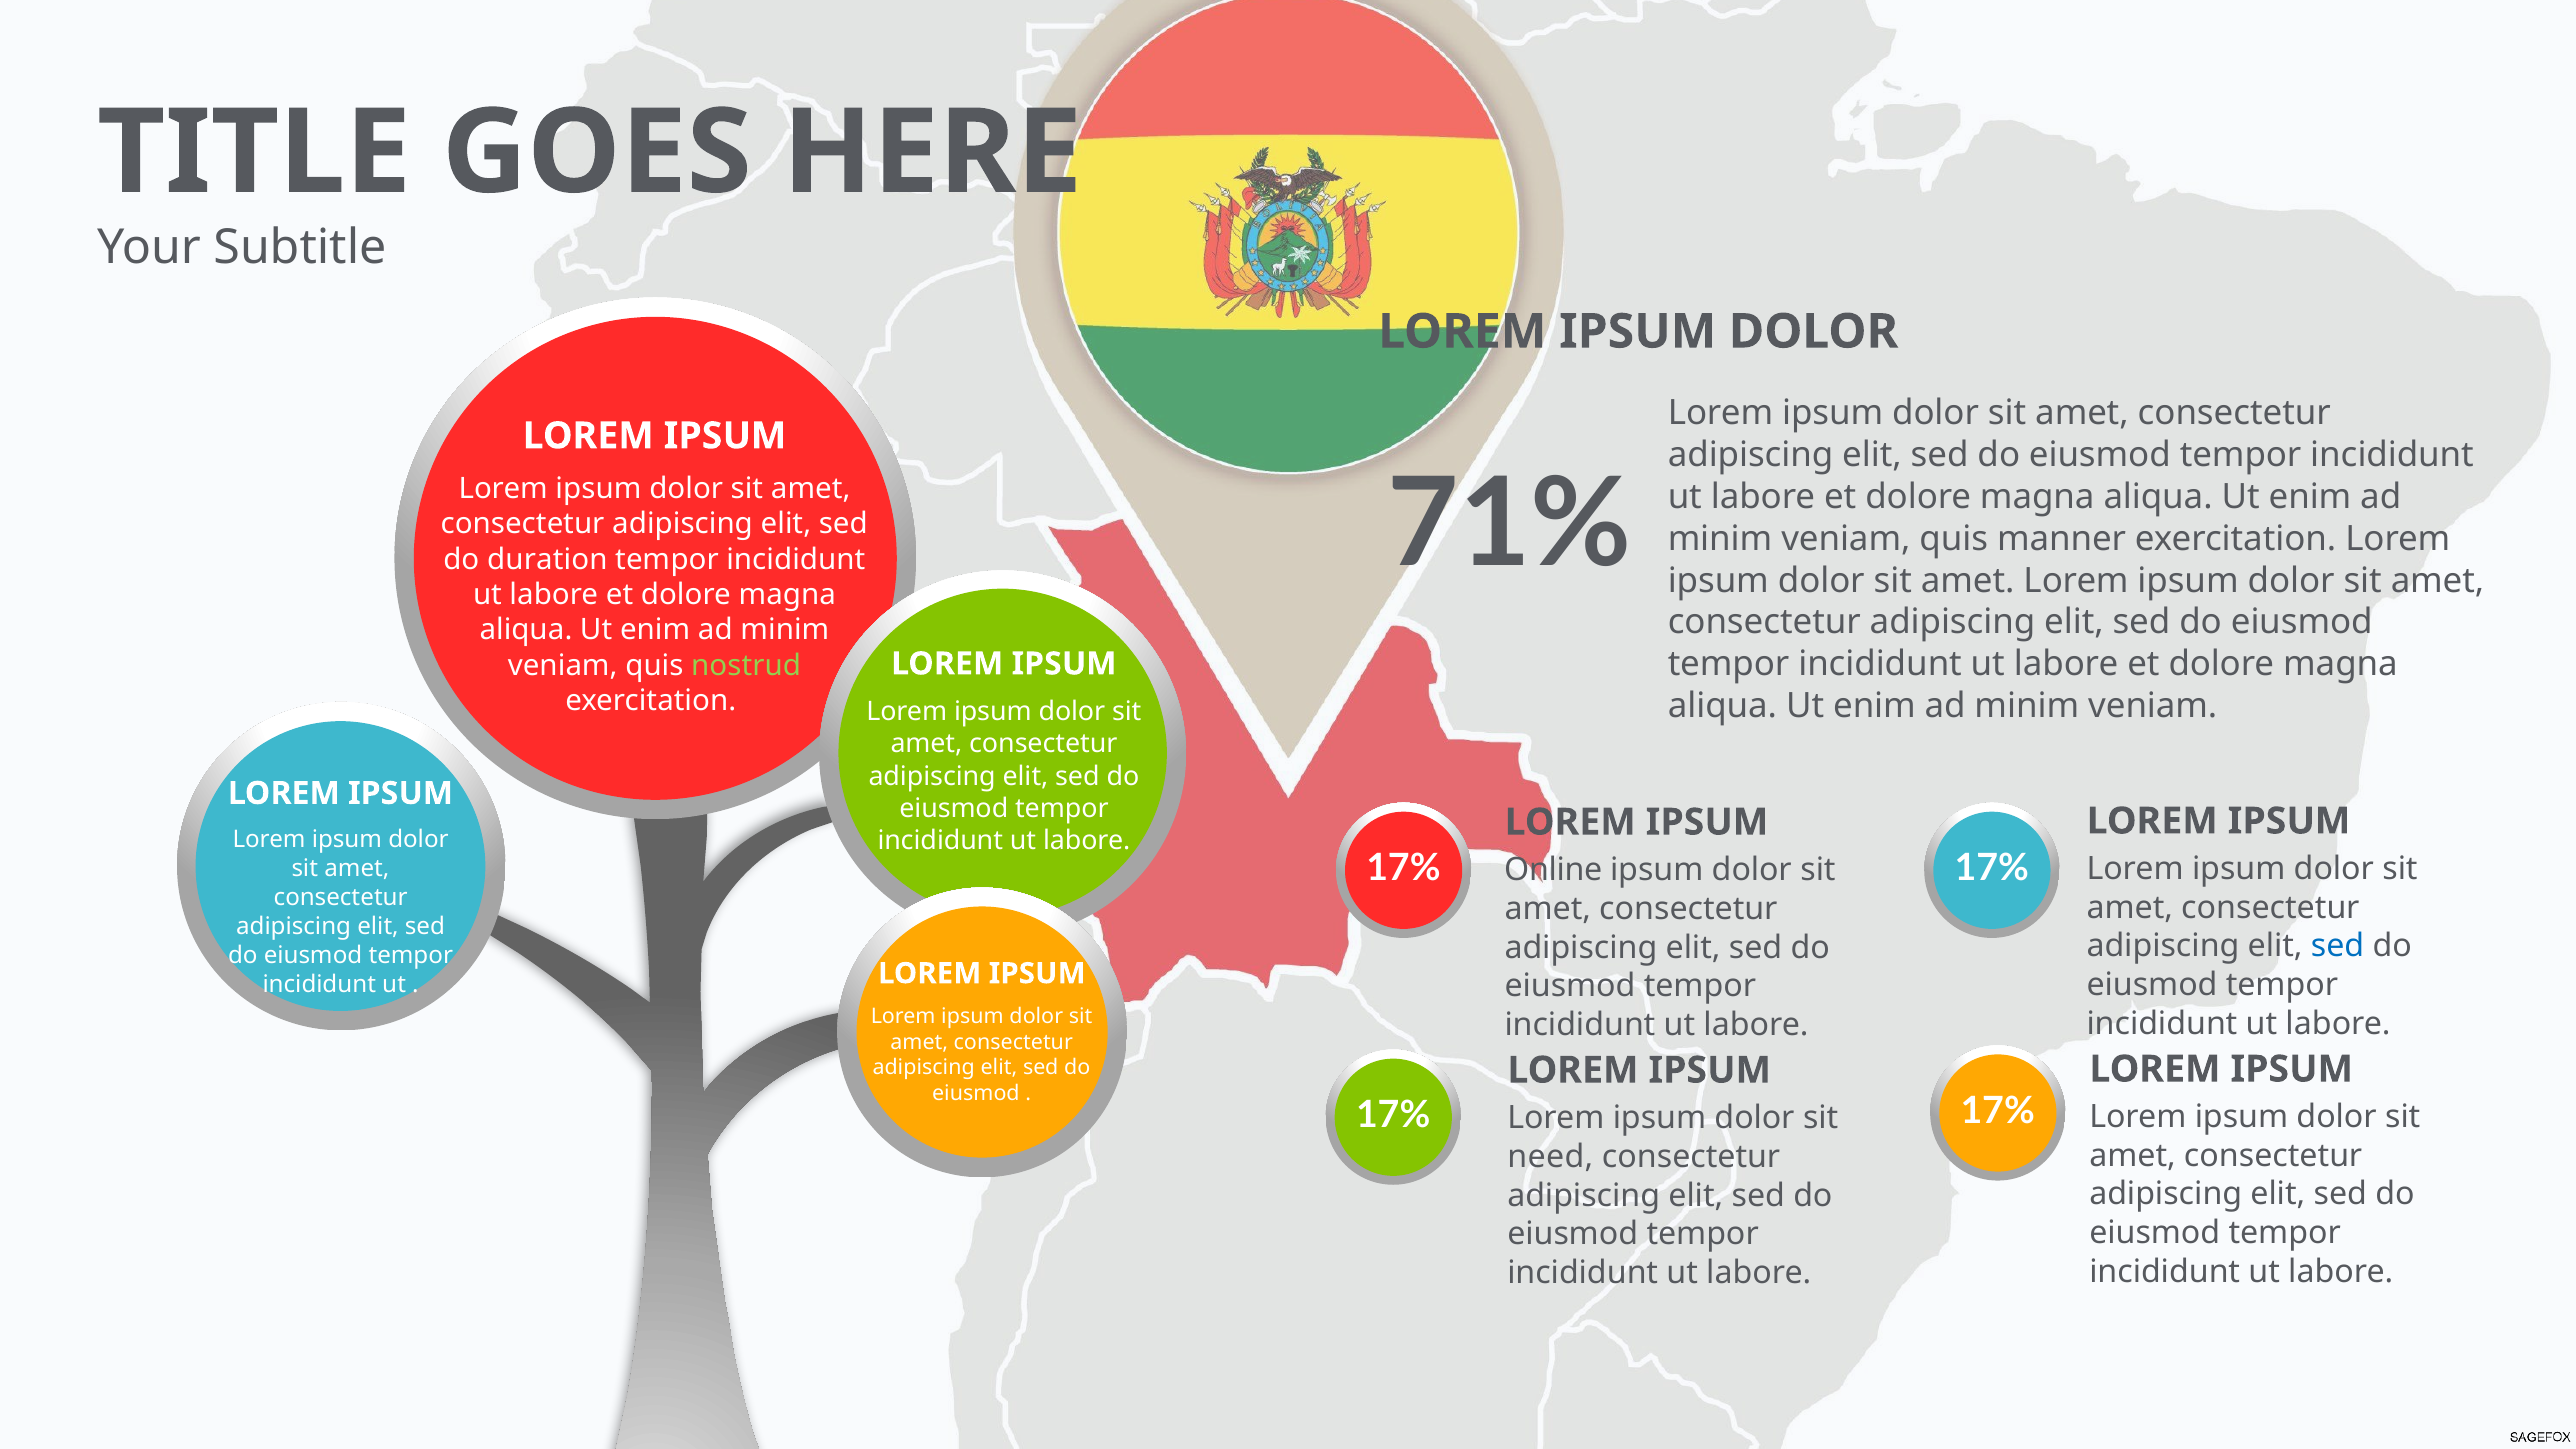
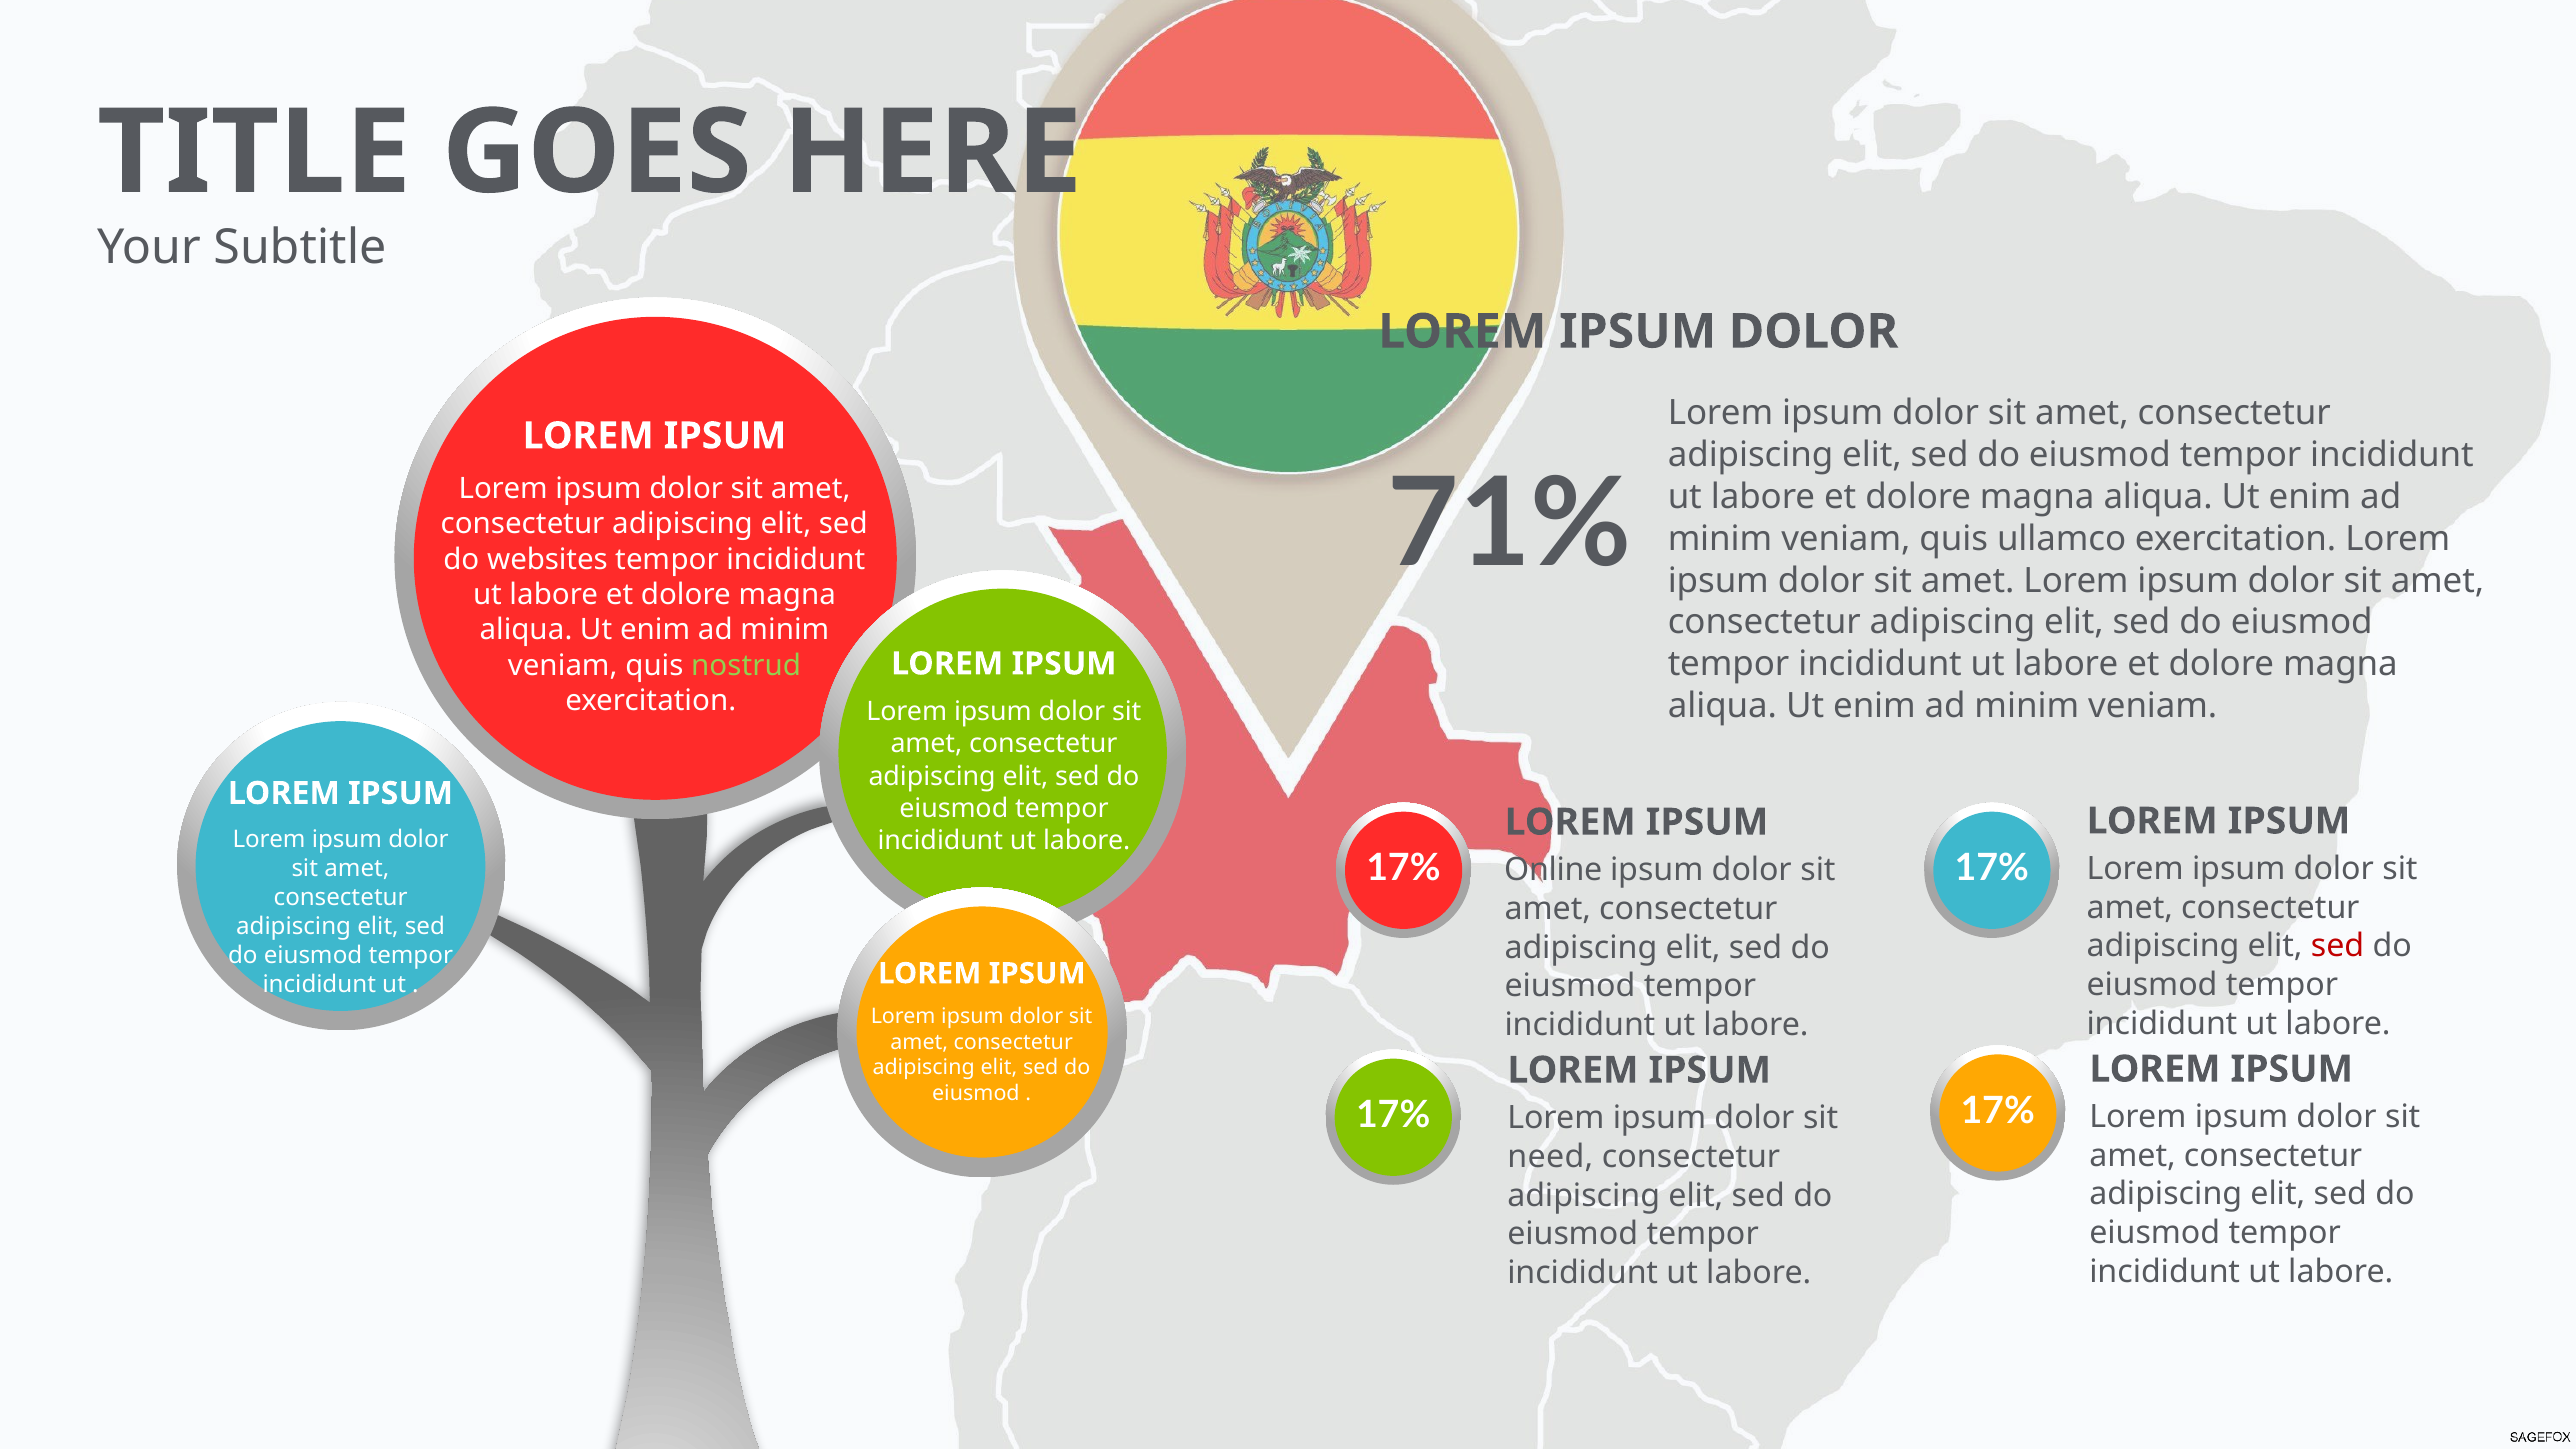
manner: manner -> ullamco
duration: duration -> websites
sed at (2338, 946) colour: blue -> red
